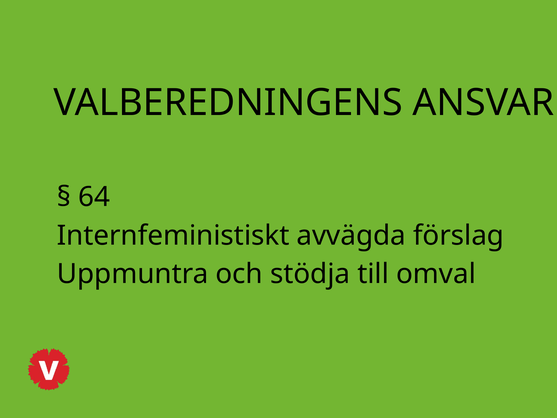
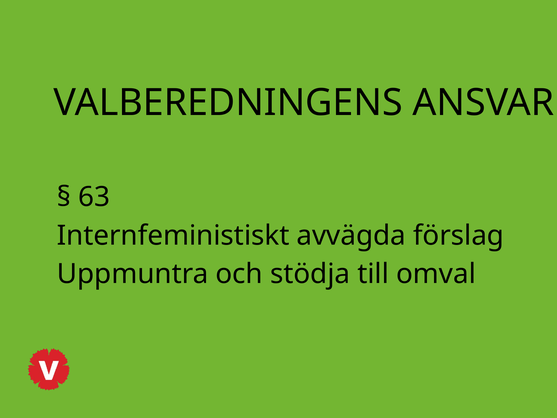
64: 64 -> 63
